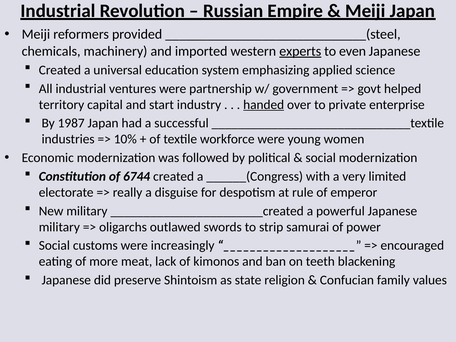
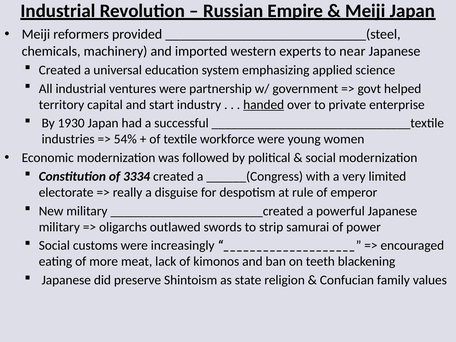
experts underline: present -> none
even: even -> near
1987: 1987 -> 1930
10%: 10% -> 54%
6744: 6744 -> 3334
